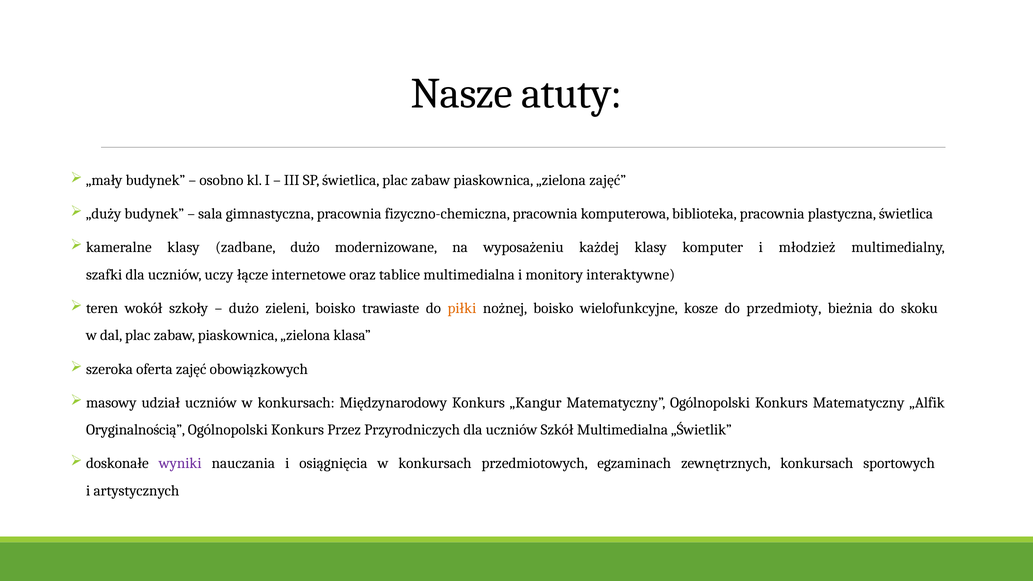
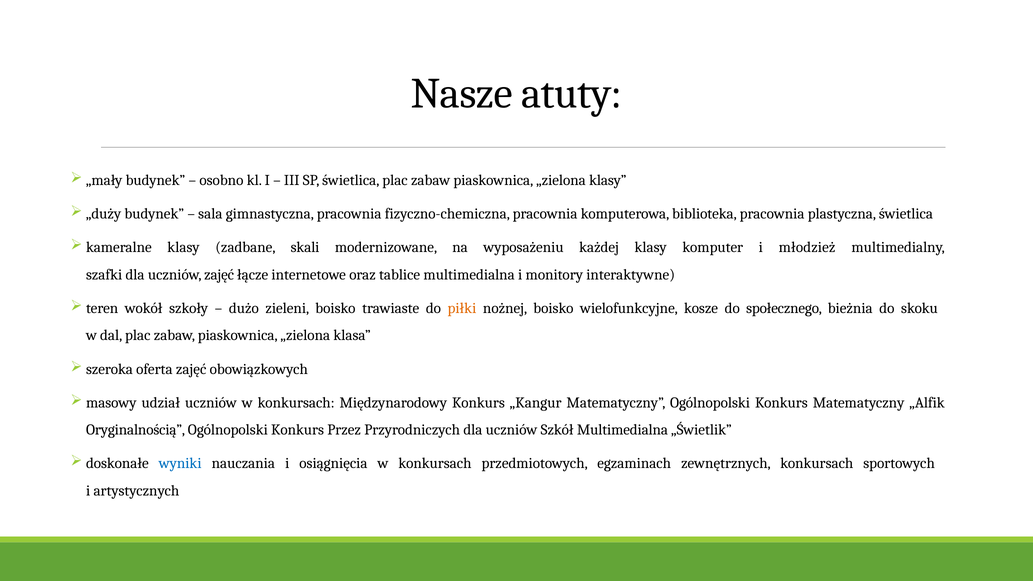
„zielona zajęć: zajęć -> klasy
zadbane dużo: dużo -> skali
uczniów uczy: uczy -> zajęć
przedmioty: przedmioty -> społecznego
wyniki colour: purple -> blue
